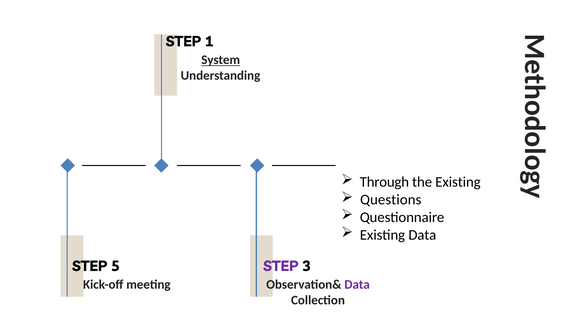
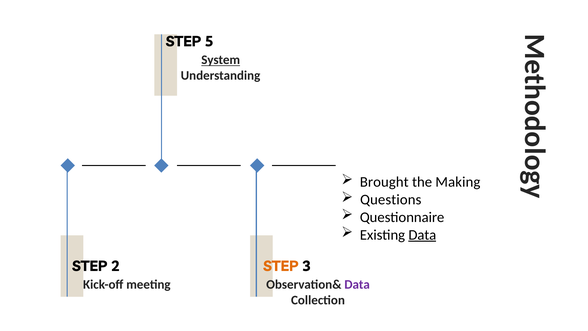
1: 1 -> 5
Through: Through -> Brought
the Existing: Existing -> Making
Data at (422, 235) underline: none -> present
5: 5 -> 2
STEP at (281, 266) colour: purple -> orange
